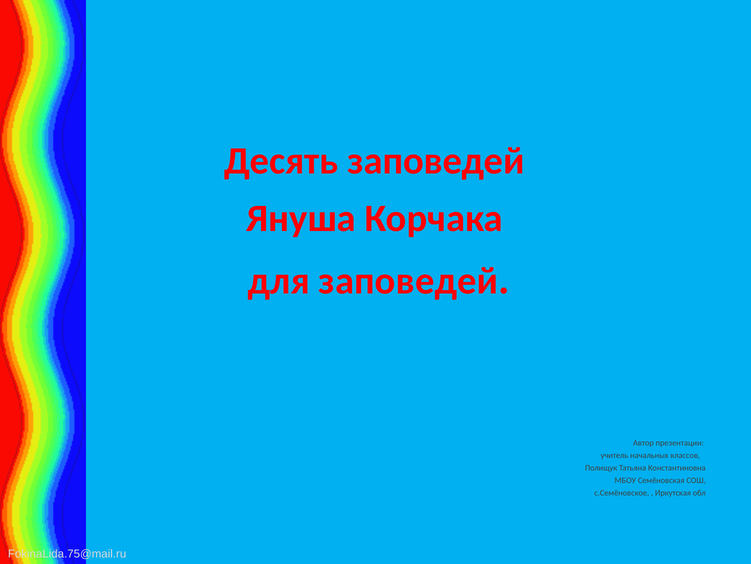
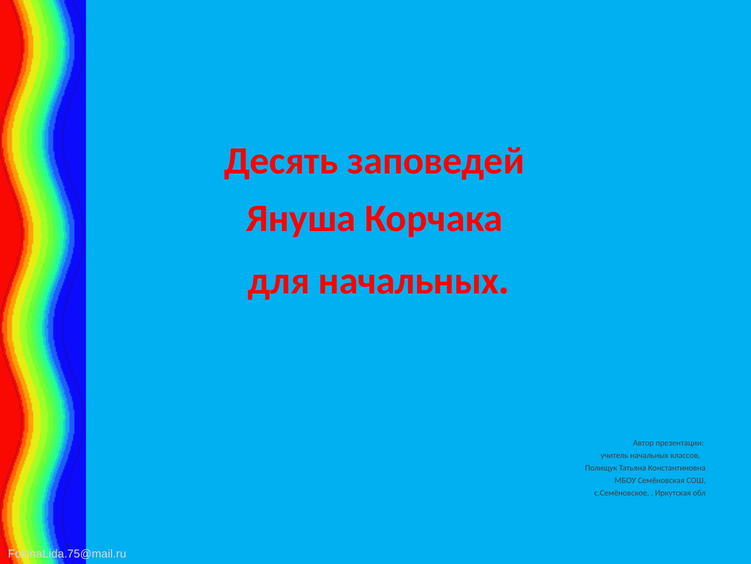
для заповедей: заповедей -> начальных
